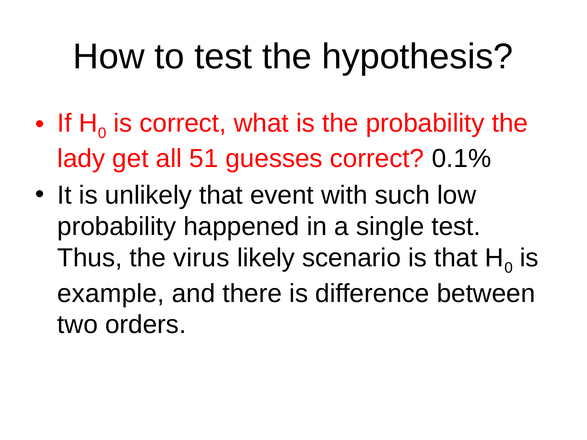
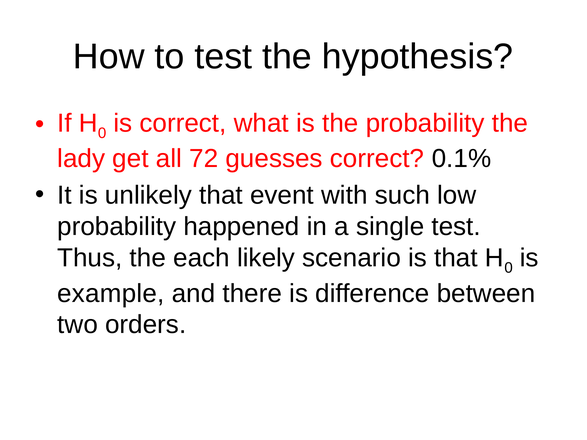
51: 51 -> 72
virus: virus -> each
